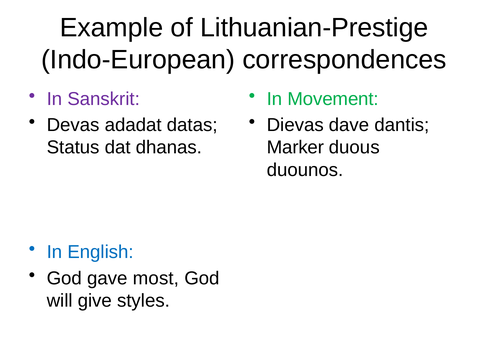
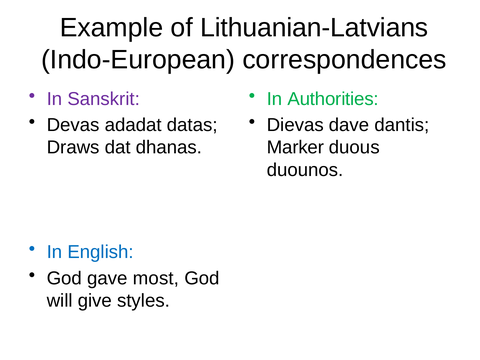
Lithuanian-Prestige: Lithuanian-Prestige -> Lithuanian-Latvians
Movement: Movement -> Authorities
Status: Status -> Draws
